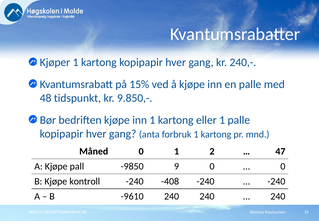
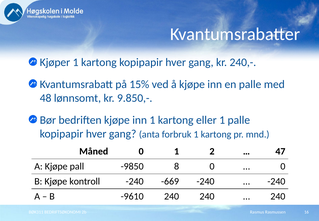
tidspunkt: tidspunkt -> lønnsomt
9: 9 -> 8
-408: -408 -> -669
